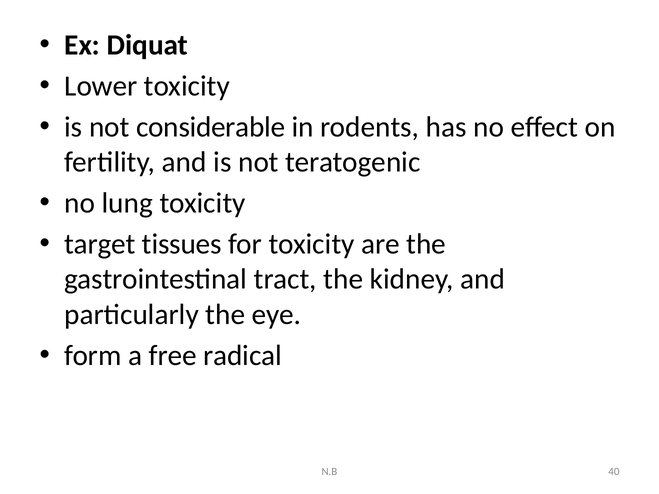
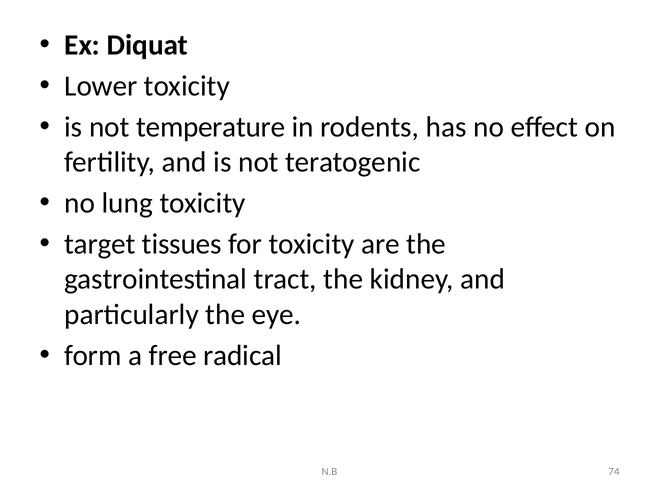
considerable: considerable -> temperature
40: 40 -> 74
